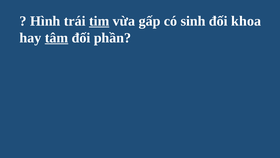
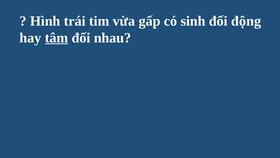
tim underline: present -> none
khoa: khoa -> động
phần: phần -> nhau
